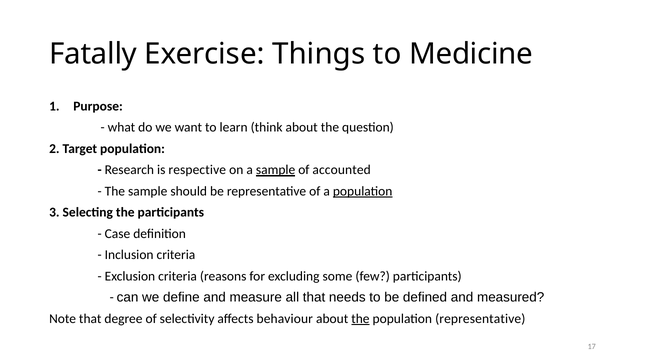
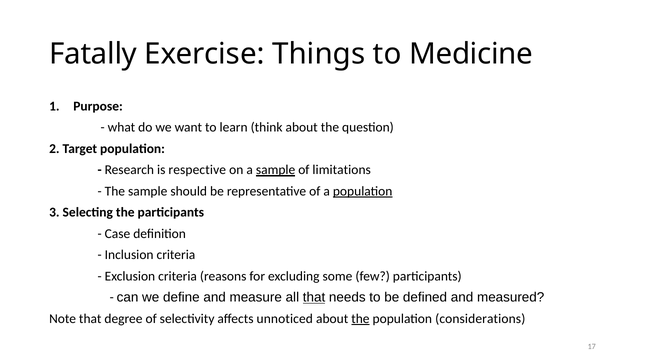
accounted: accounted -> limitations
that at (314, 297) underline: none -> present
behaviour: behaviour -> unnoticed
population representative: representative -> considerations
